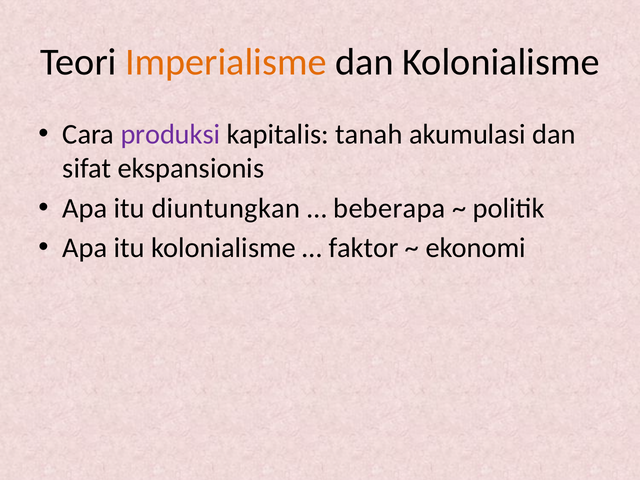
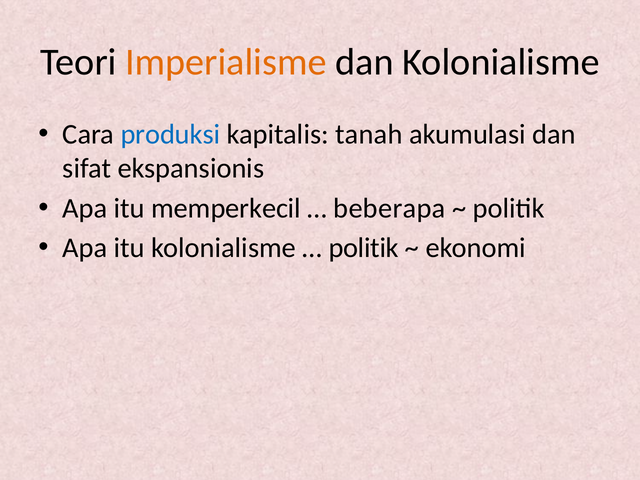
produksi colour: purple -> blue
diuntungkan: diuntungkan -> memperkecil
faktor at (363, 248): faktor -> politik
